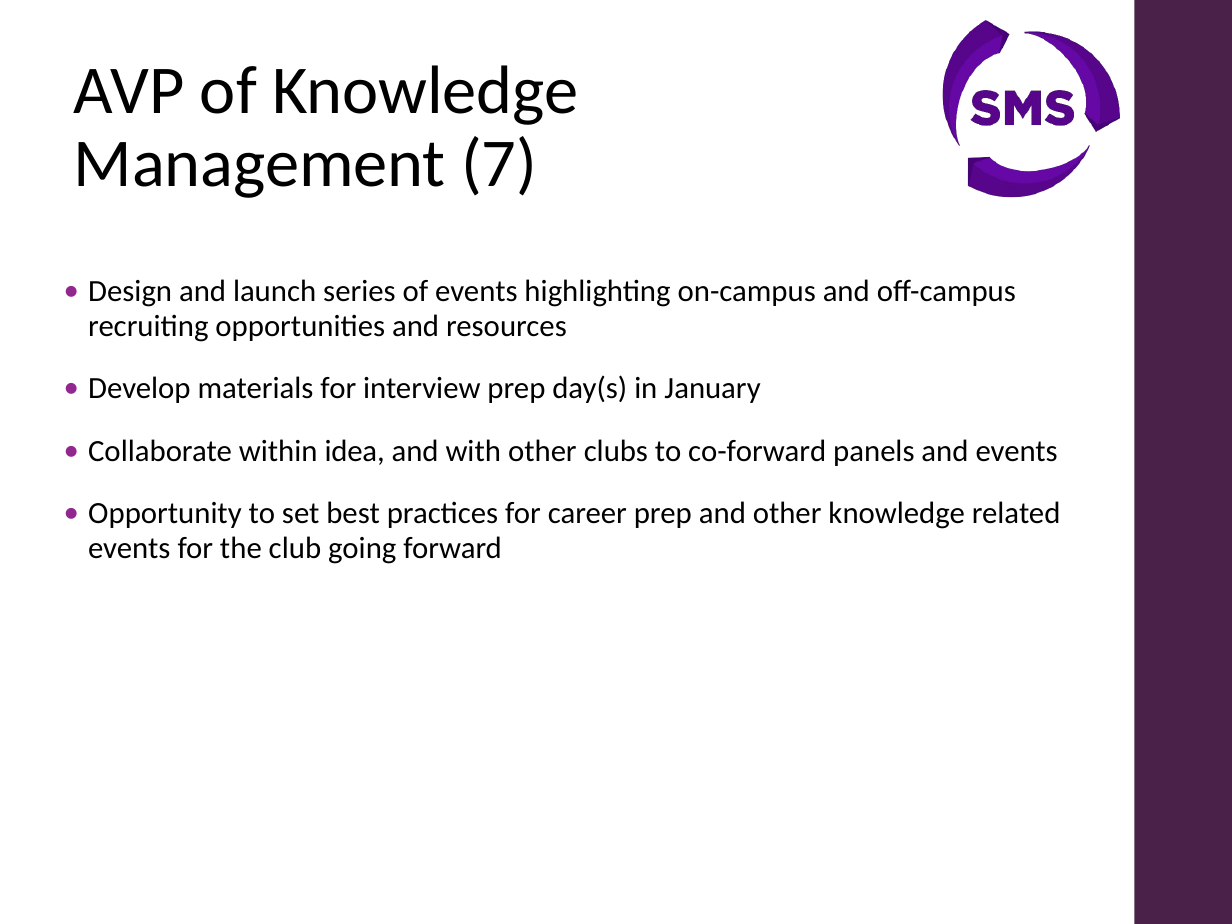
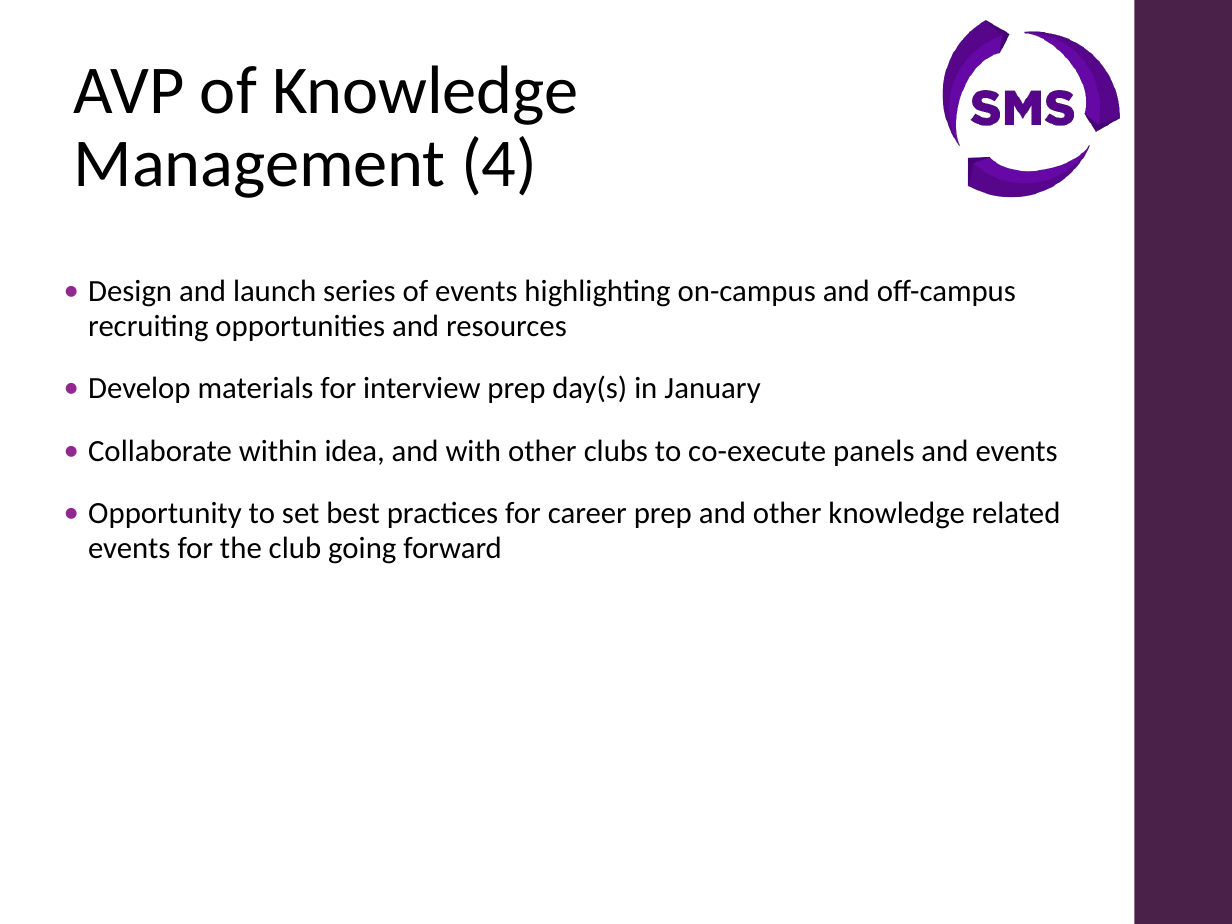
7: 7 -> 4
co-forward: co-forward -> co-execute
